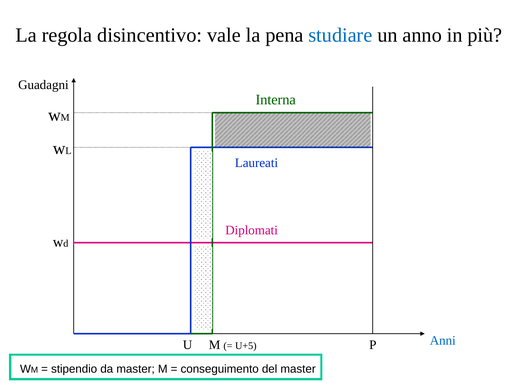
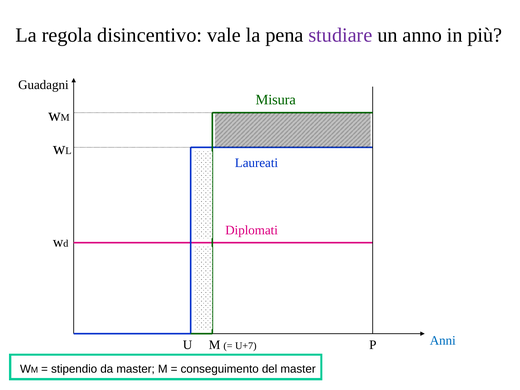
studiare colour: blue -> purple
Interna: Interna -> Misura
U+5: U+5 -> U+7
